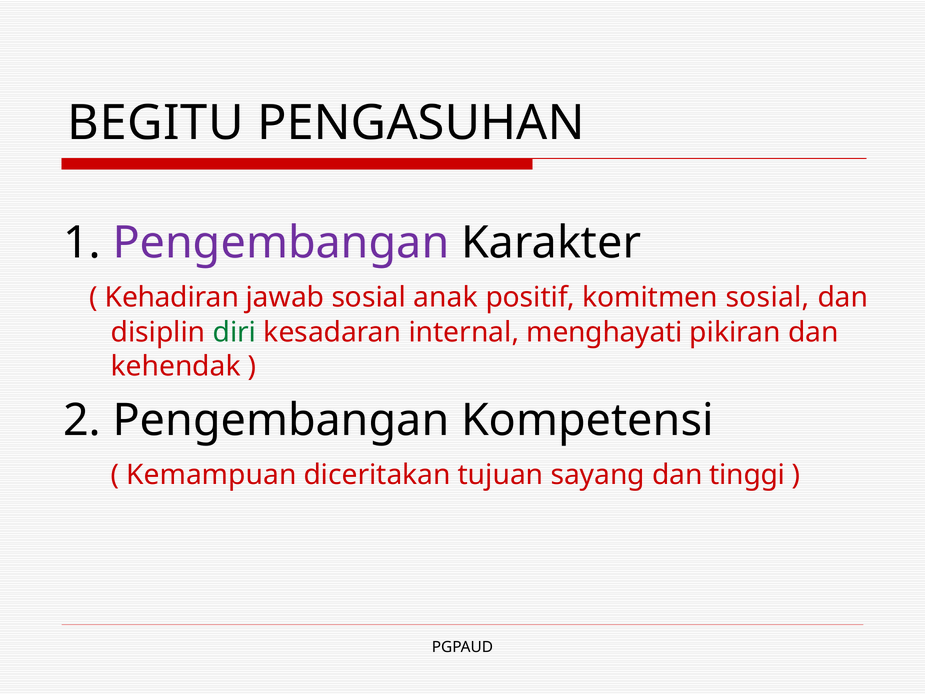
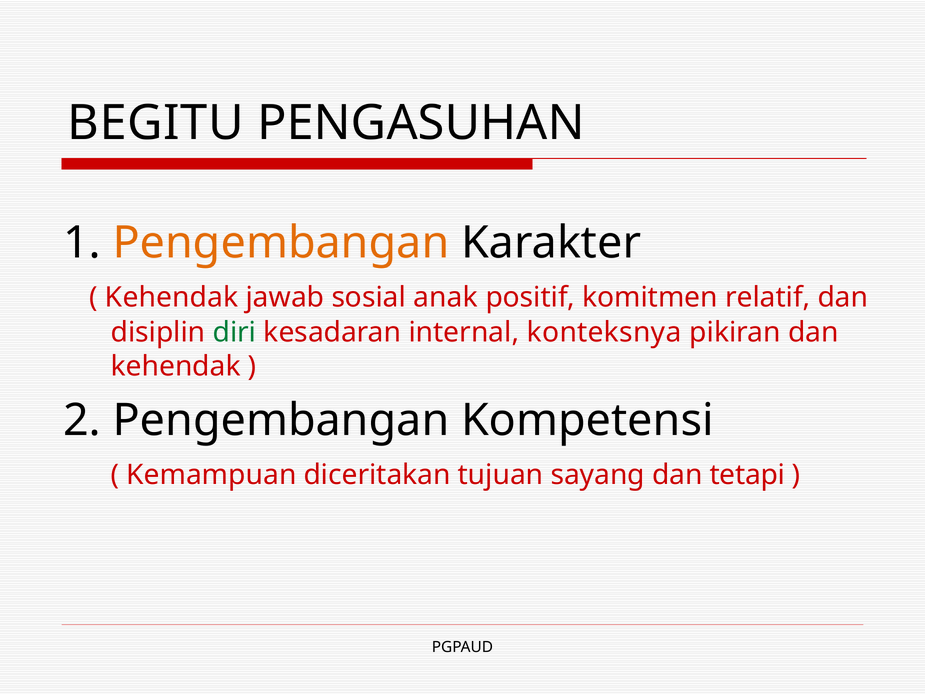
Pengembangan at (281, 243) colour: purple -> orange
Kehadiran at (172, 297): Kehadiran -> Kehendak
komitmen sosial: sosial -> relatif
menghayati: menghayati -> konteksnya
tinggi: tinggi -> tetapi
